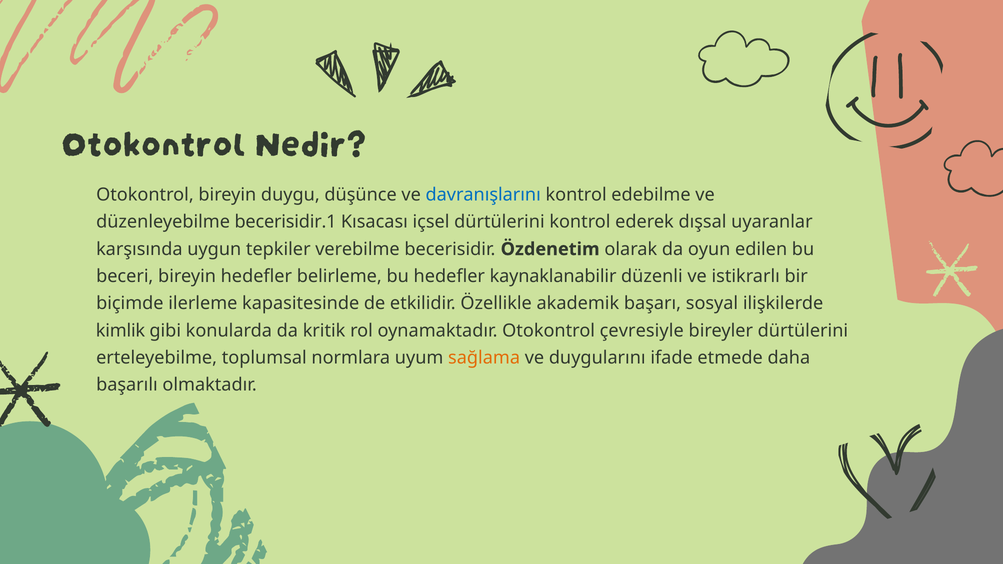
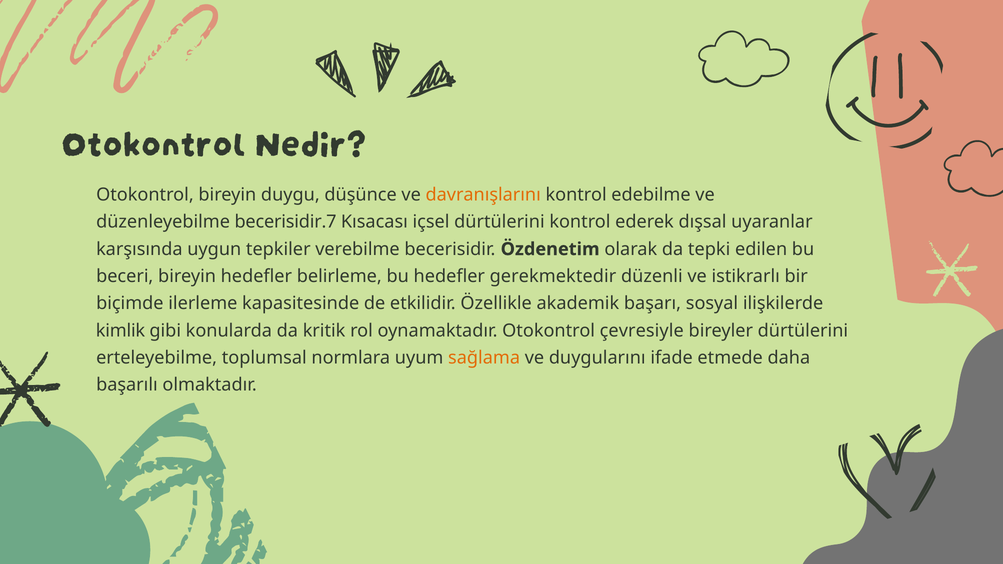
davranışlarını colour: blue -> orange
becerisidir.1: becerisidir.1 -> becerisidir.7
oyun: oyun -> tepki
kaynaklanabilir: kaynaklanabilir -> gerekmektedir
